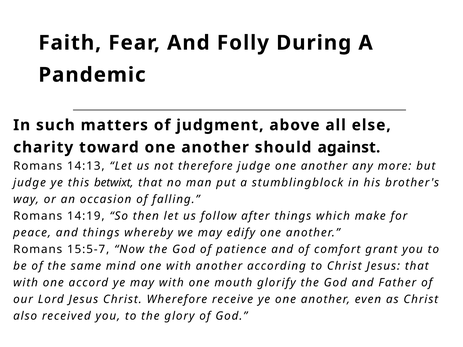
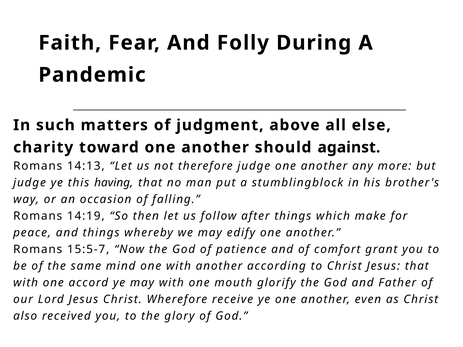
betwixt: betwixt -> having
